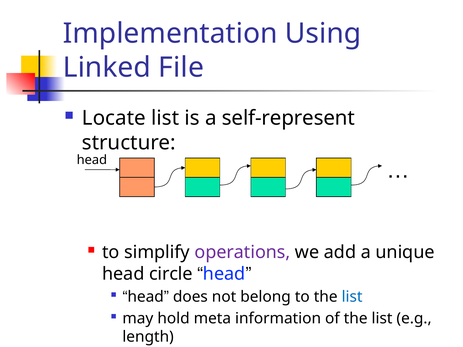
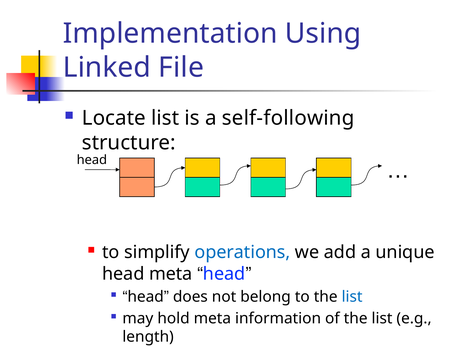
self-represent: self-represent -> self-following
operations colour: purple -> blue
head circle: circle -> meta
